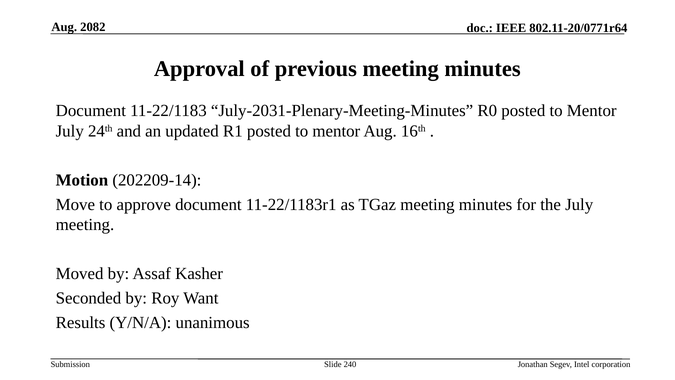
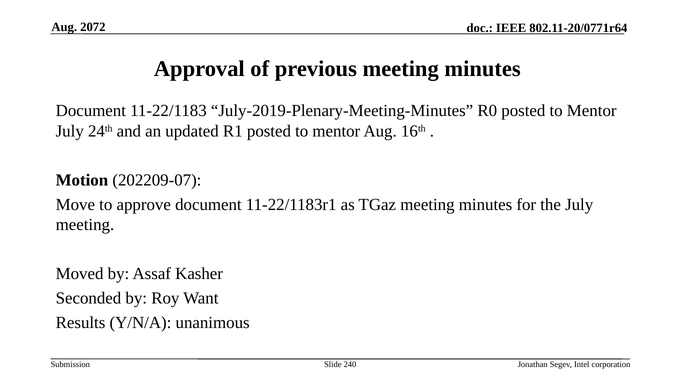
2082: 2082 -> 2072
July-2031-Plenary-Meeting-Minutes: July-2031-Plenary-Meeting-Minutes -> July-2019-Plenary-Meeting-Minutes
202209-14: 202209-14 -> 202209-07
